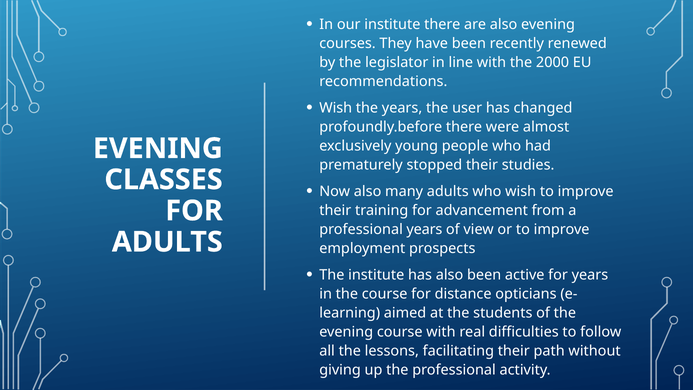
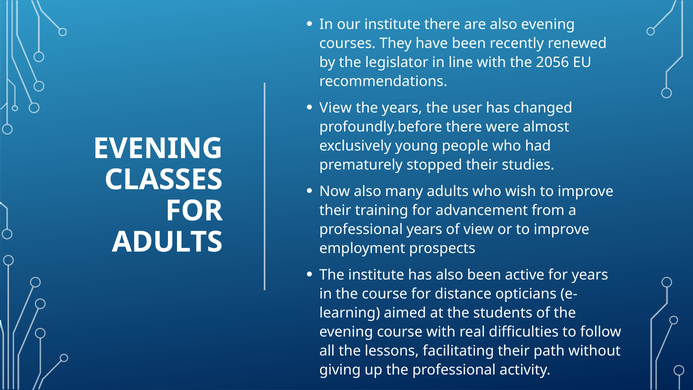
2000: 2000 -> 2056
Wish at (336, 108): Wish -> View
